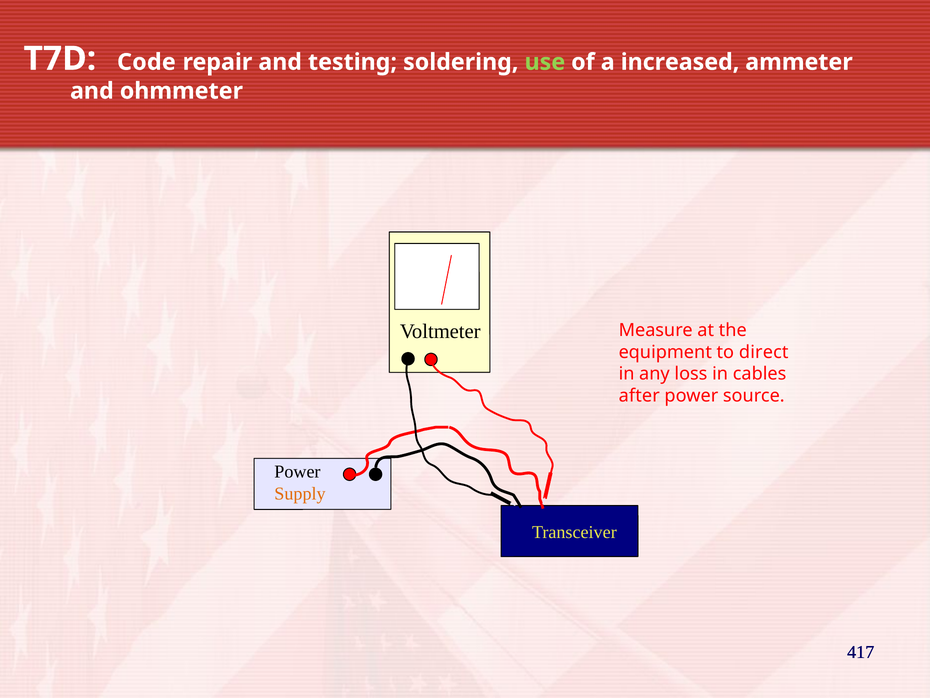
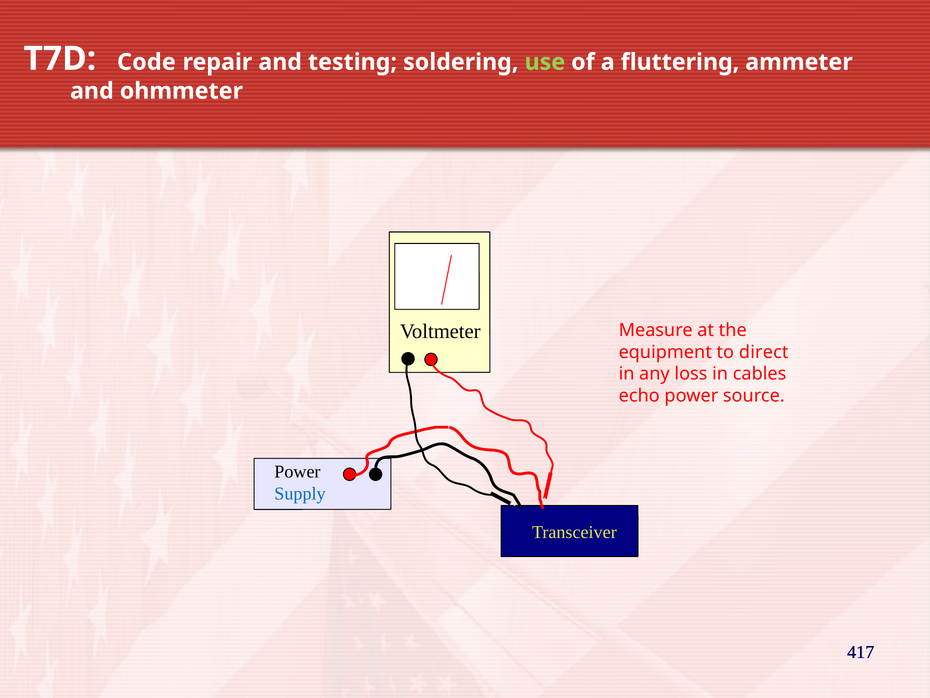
increased: increased -> fluttering
after: after -> echo
Supply colour: orange -> blue
